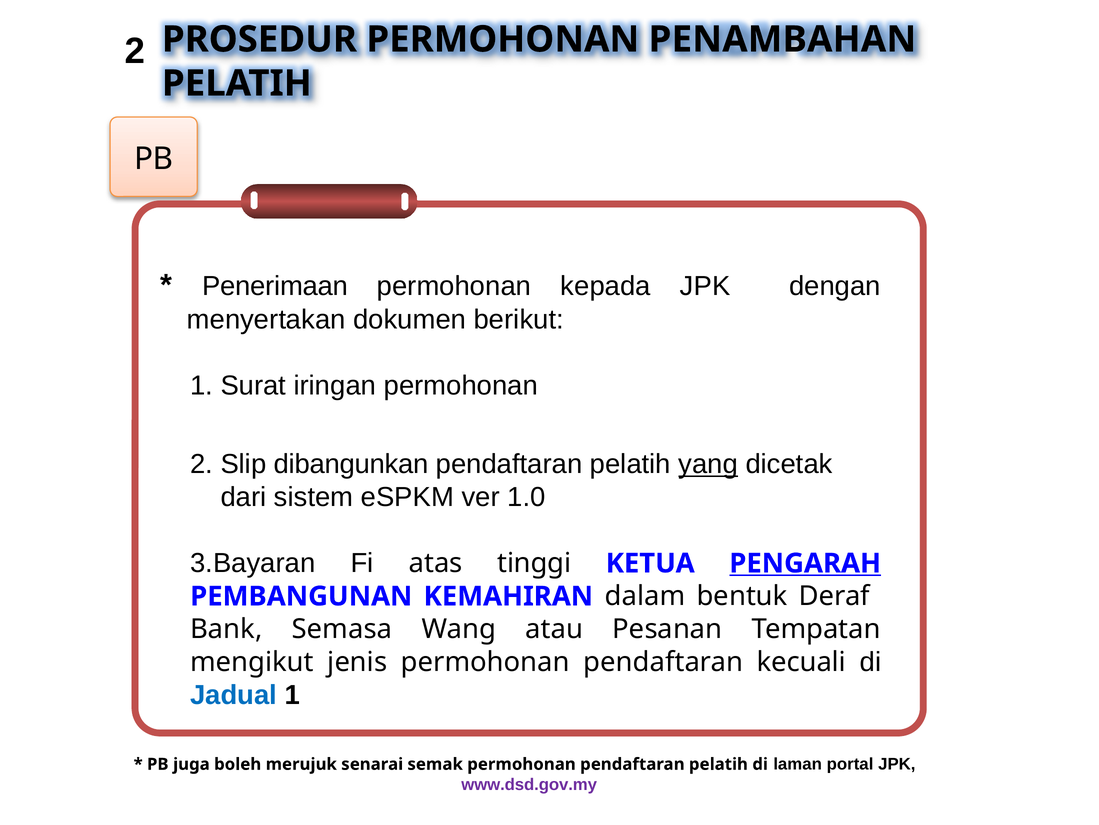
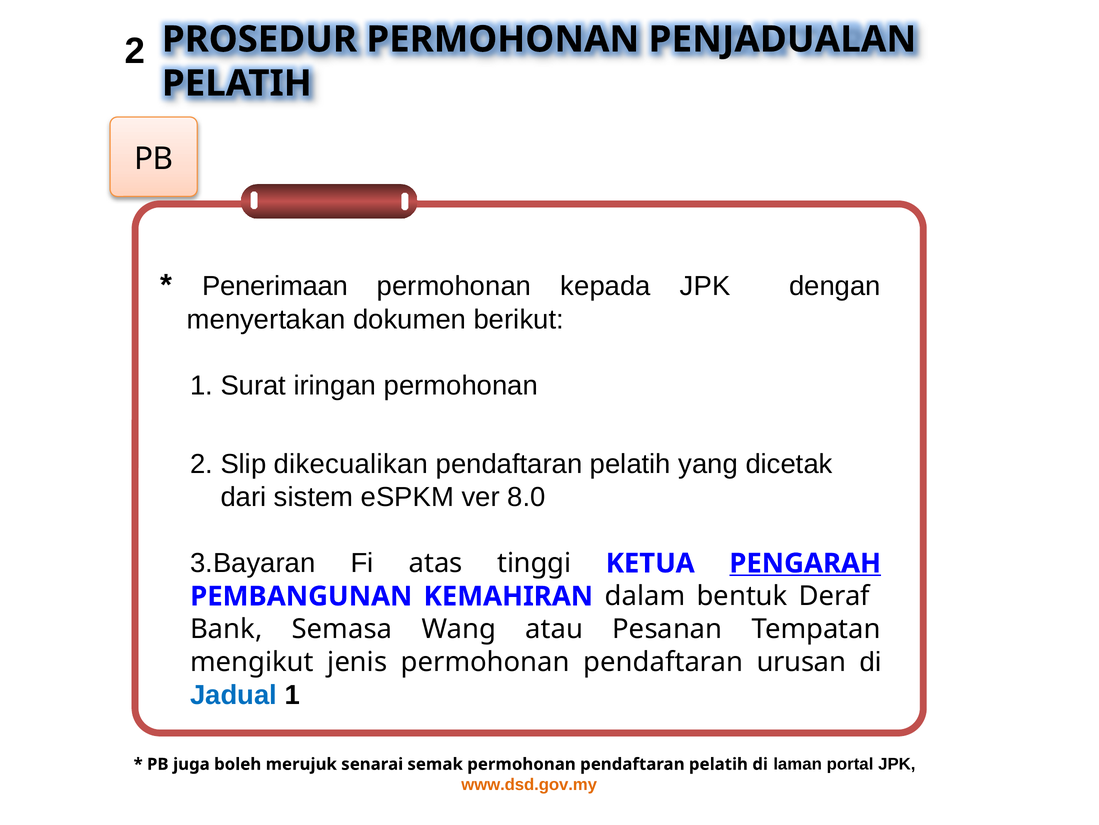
PENAMBAHAN: PENAMBAHAN -> PENJADUALAN
dibangunkan: dibangunkan -> dikecualikan
yang underline: present -> none
1.0: 1.0 -> 8.0
kecuali: kecuali -> urusan
www.dsd.gov.my colour: purple -> orange
